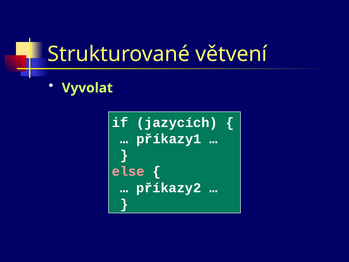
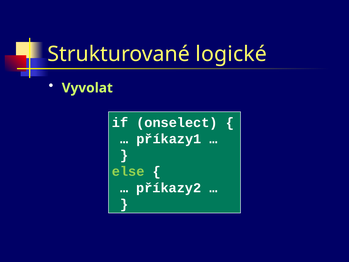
větvení: větvení -> logické
jazycích: jazycích -> onselect
else colour: pink -> light green
